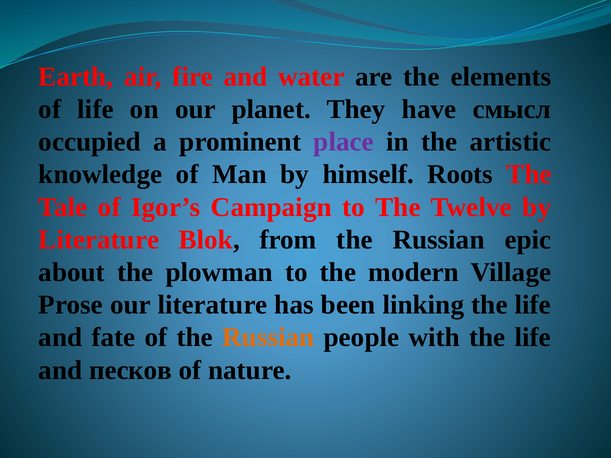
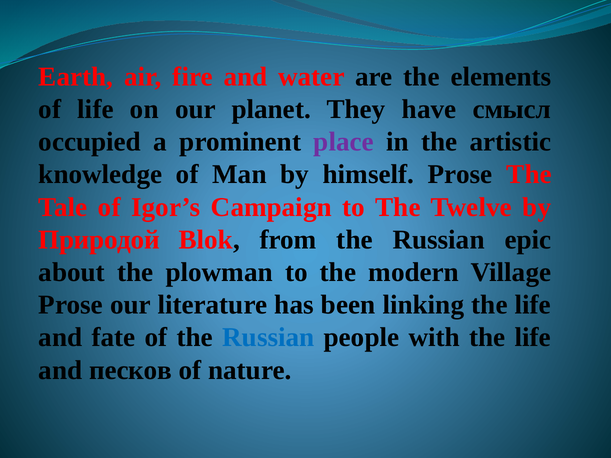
himself Roots: Roots -> Prose
Literature at (99, 240): Literature -> Природой
Russian at (268, 338) colour: orange -> blue
